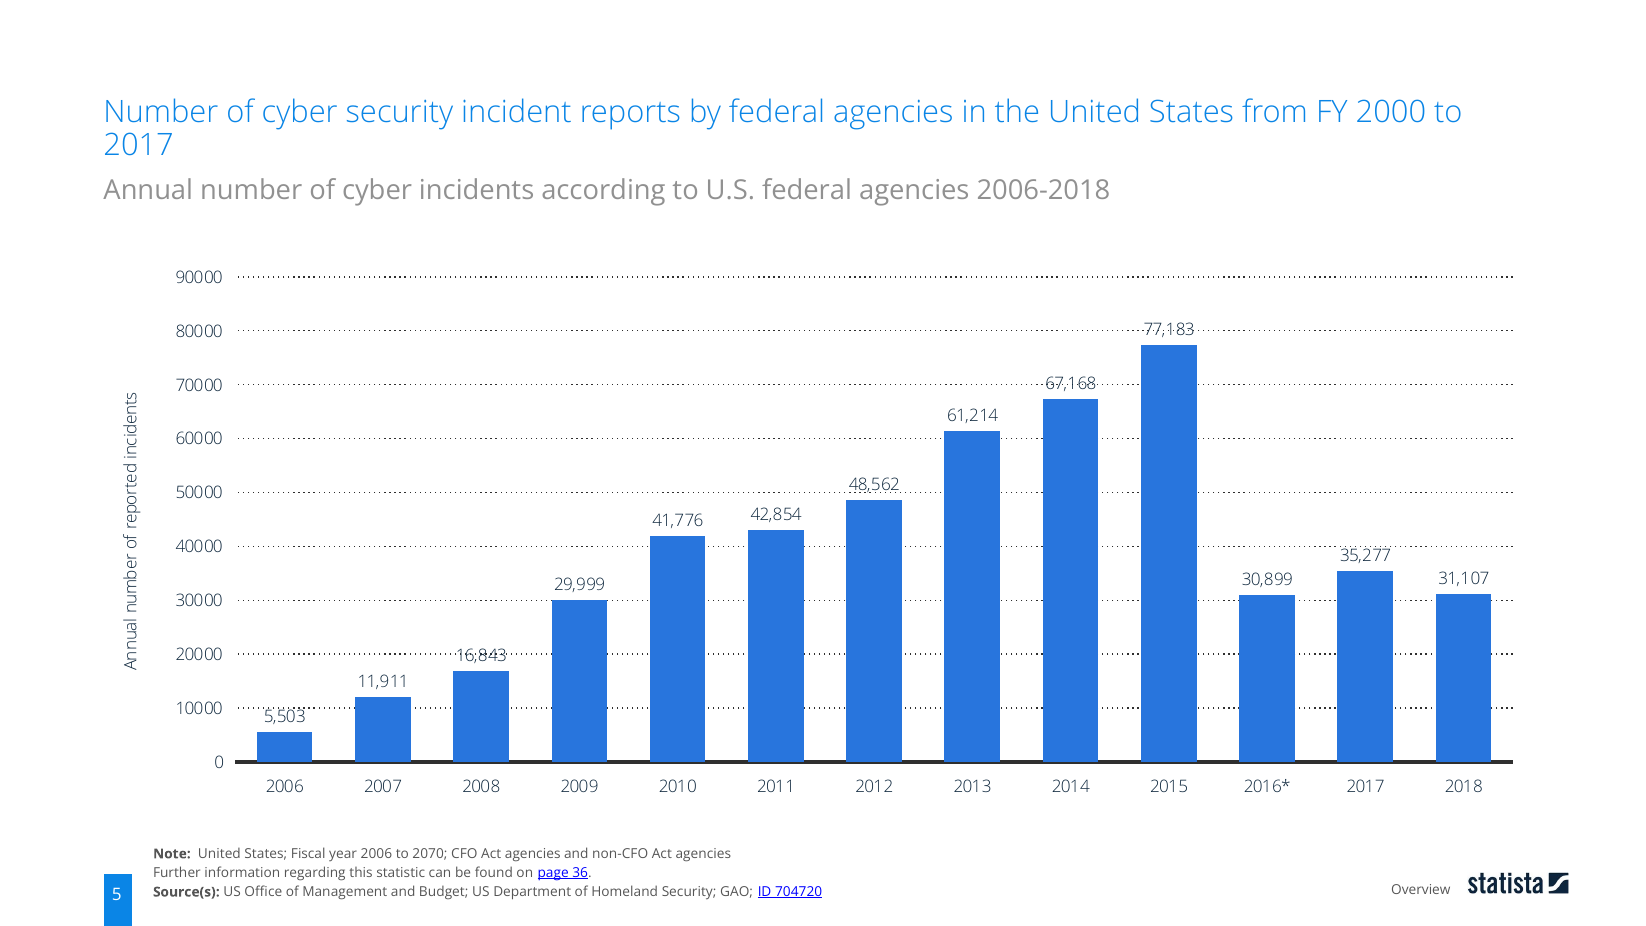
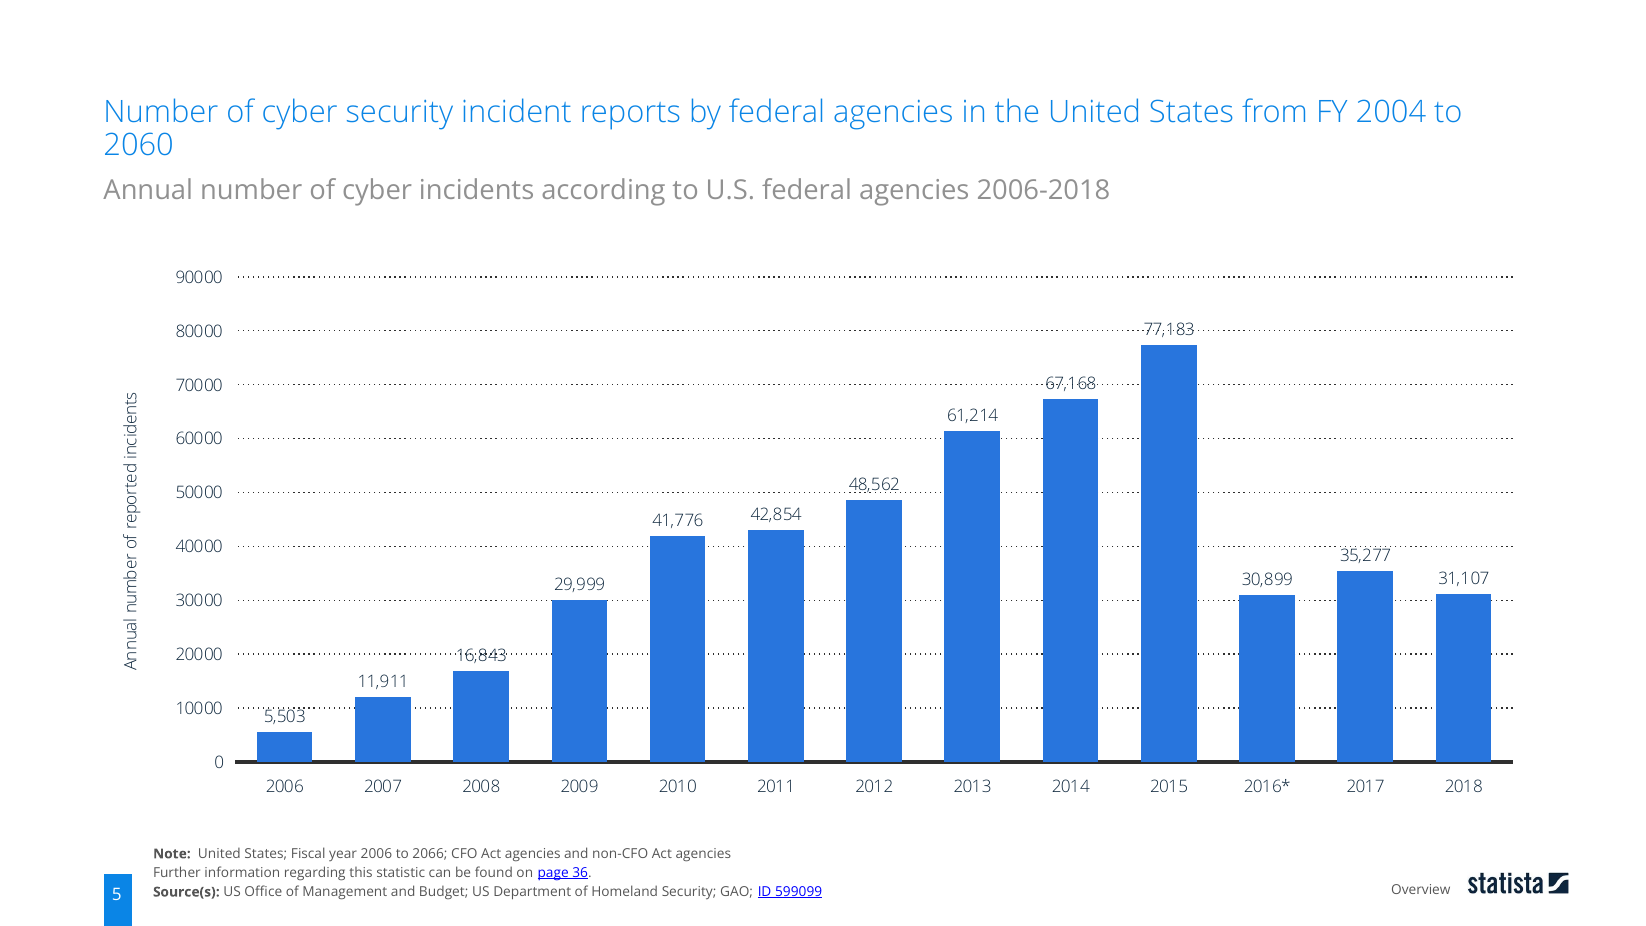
2000: 2000 -> 2004
2017 at (139, 145): 2017 -> 2060
2070: 2070 -> 2066
704720: 704720 -> 599099
